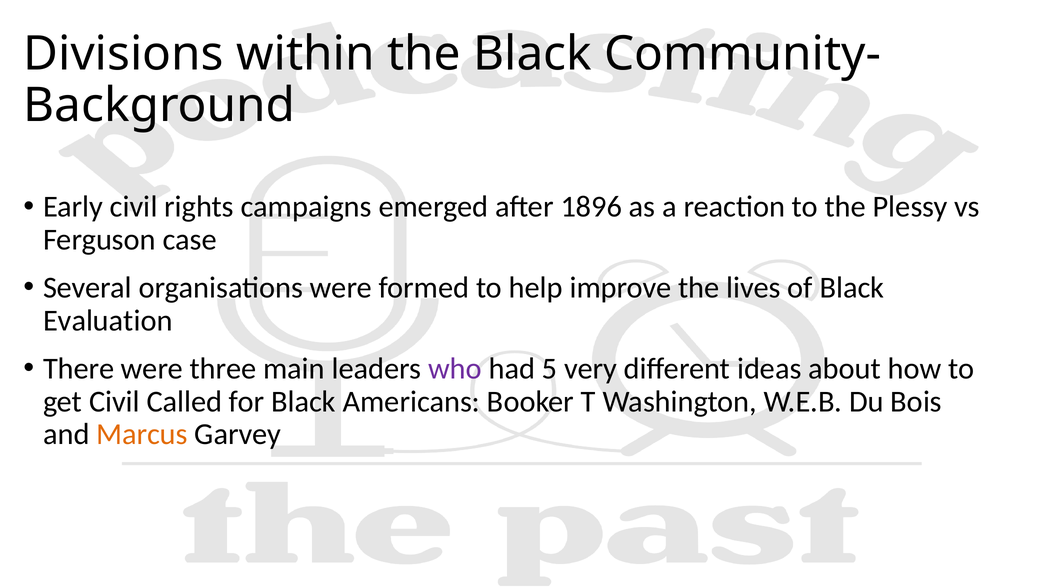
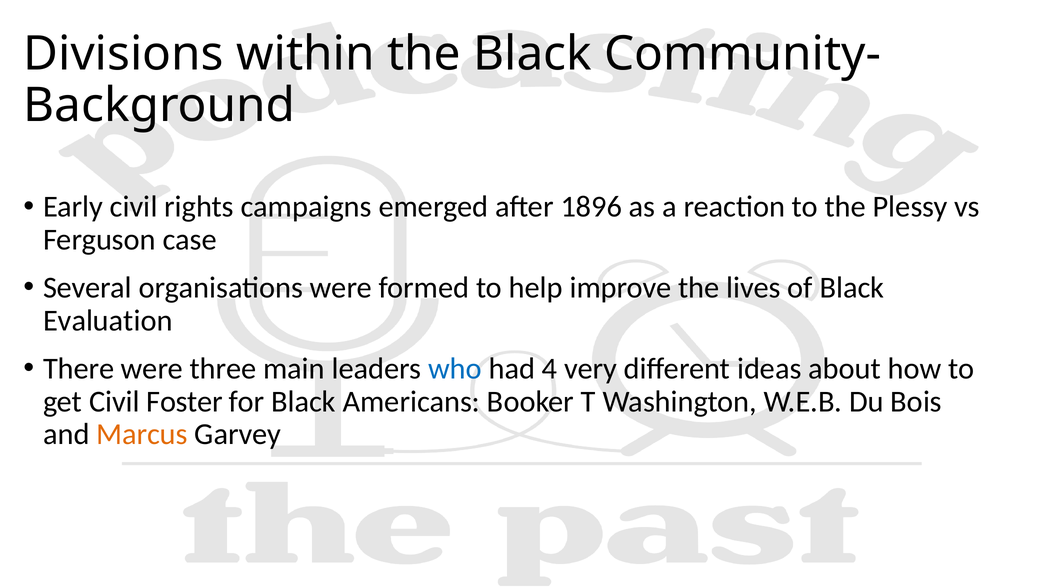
who colour: purple -> blue
5: 5 -> 4
Called: Called -> Foster
